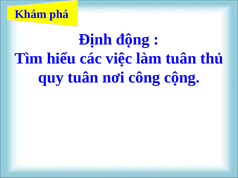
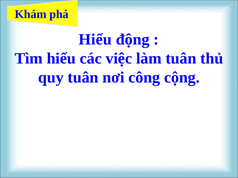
Định at (95, 40): Định -> Hiểu
